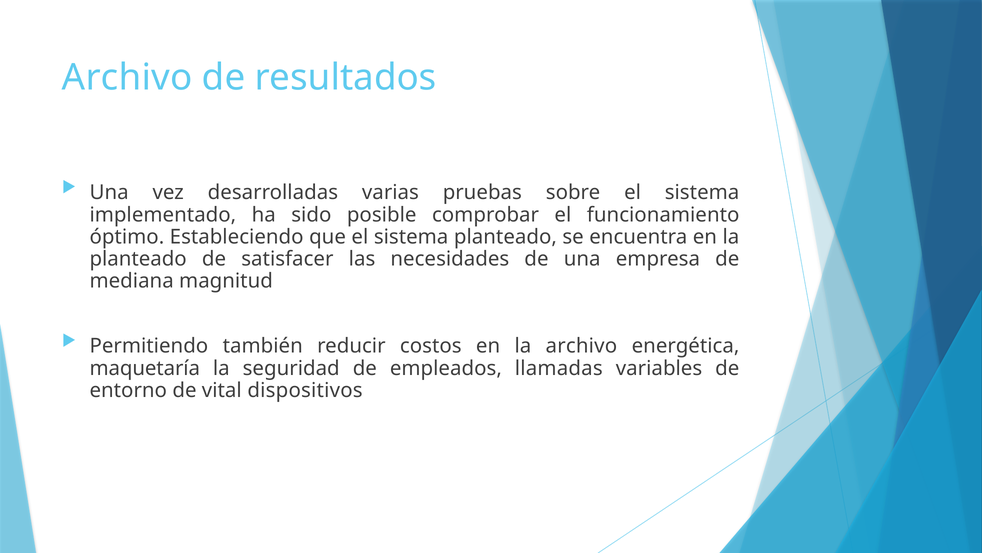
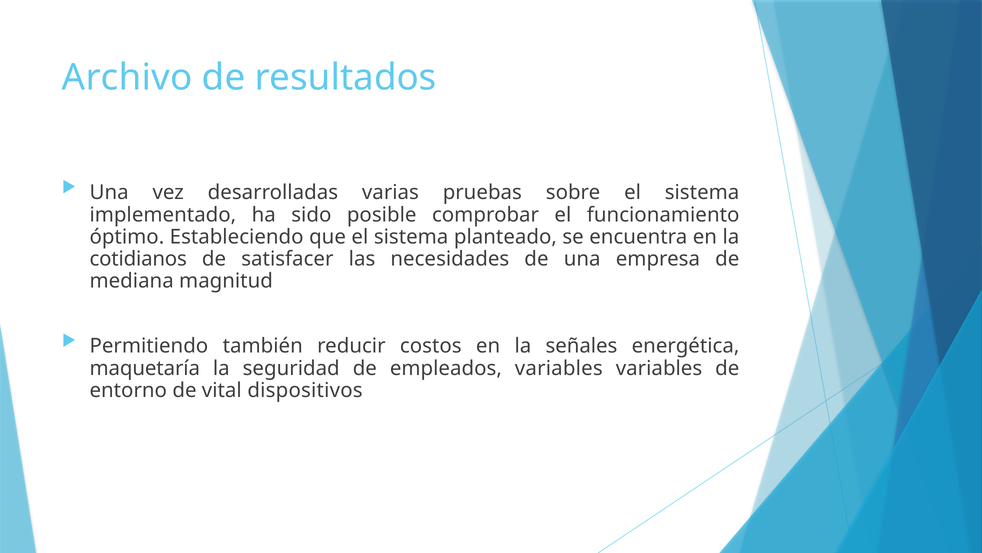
planteado at (138, 259): planteado -> cotidianos
la archivo: archivo -> señales
empleados llamadas: llamadas -> variables
